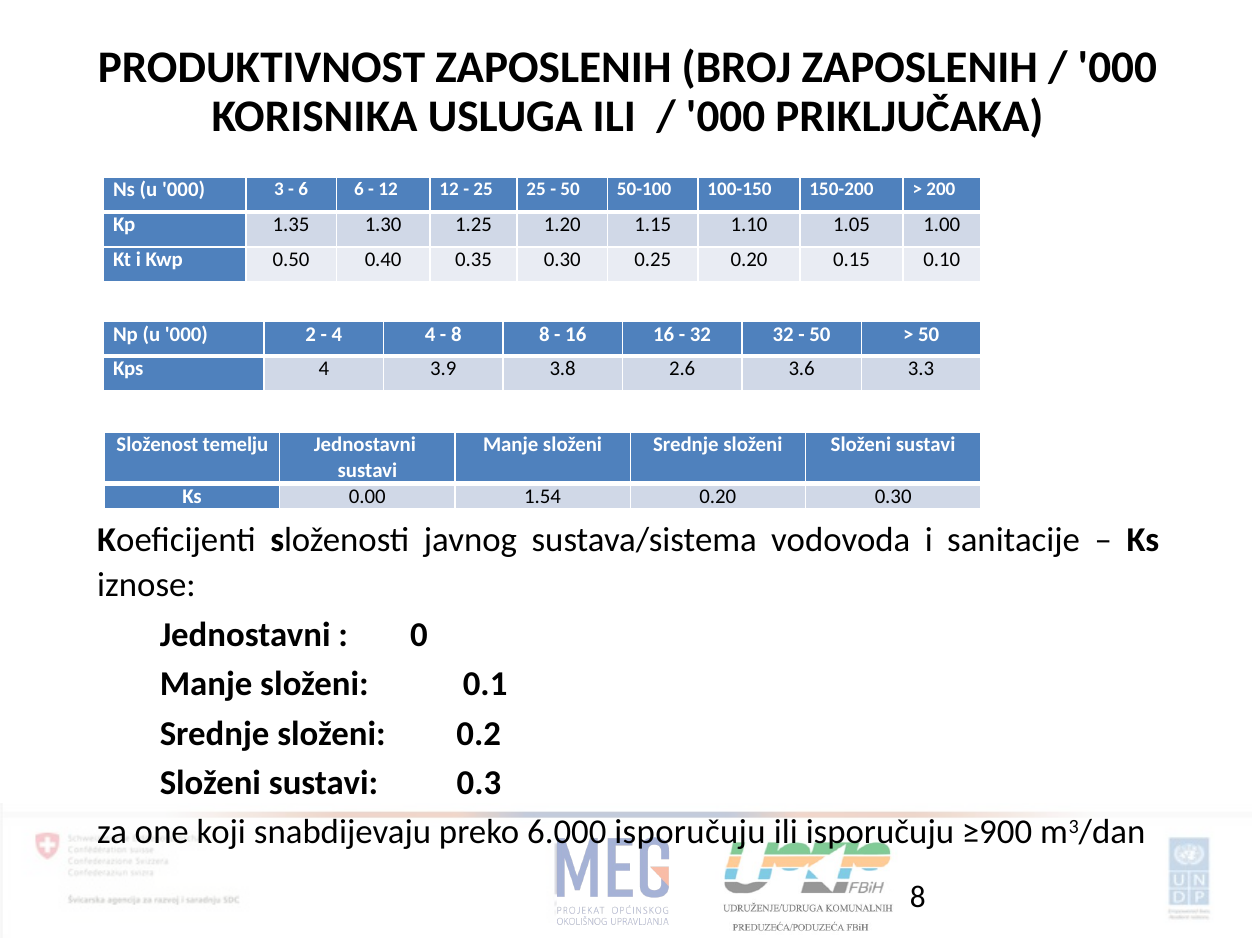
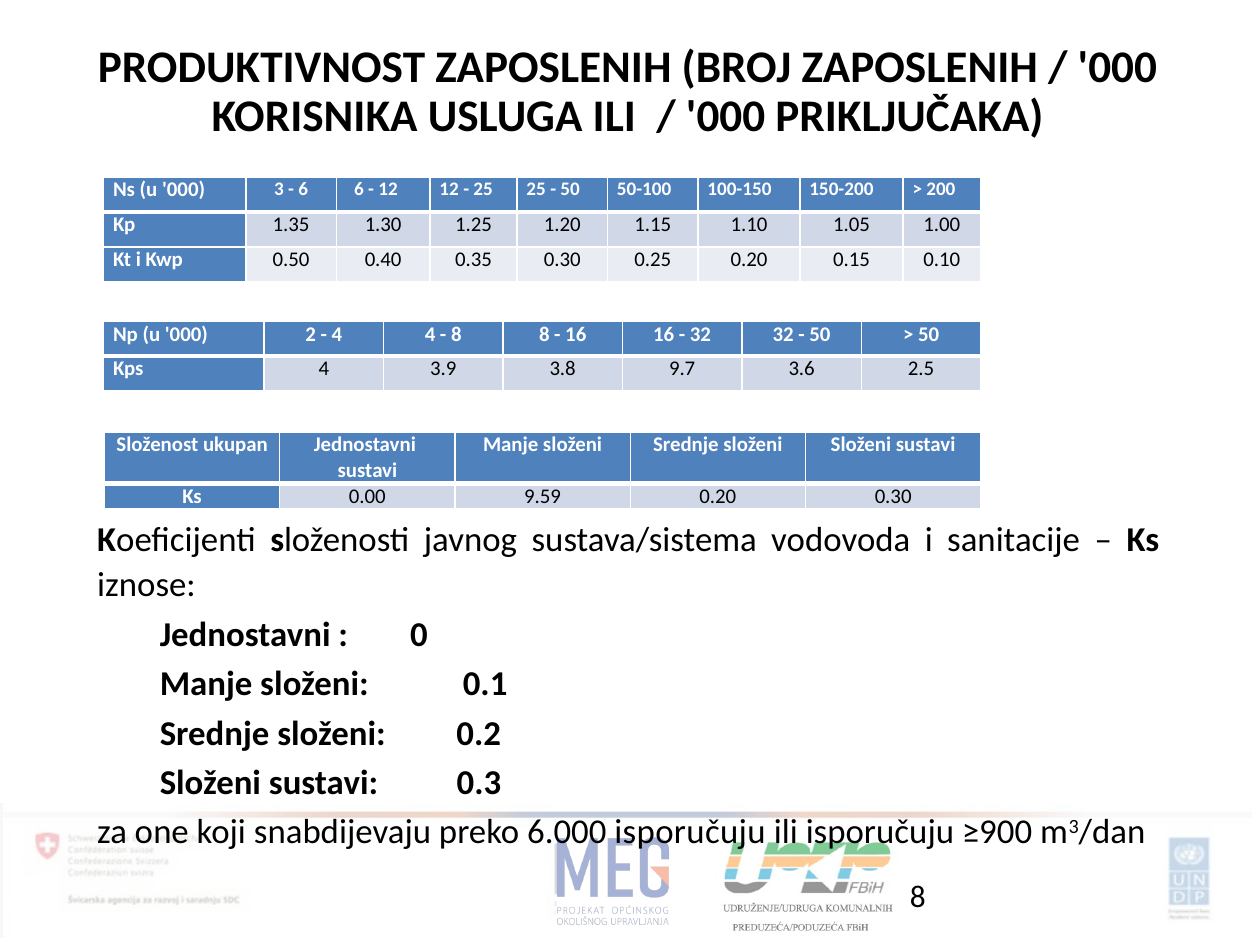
2.6: 2.6 -> 9.7
3.3: 3.3 -> 2.5
temelju: temelju -> ukupan
1.54: 1.54 -> 9.59
